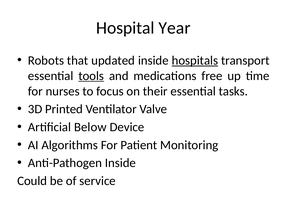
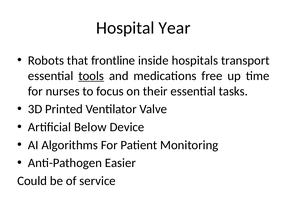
updated: updated -> frontline
hospitals underline: present -> none
Anti-Pathogen Inside: Inside -> Easier
